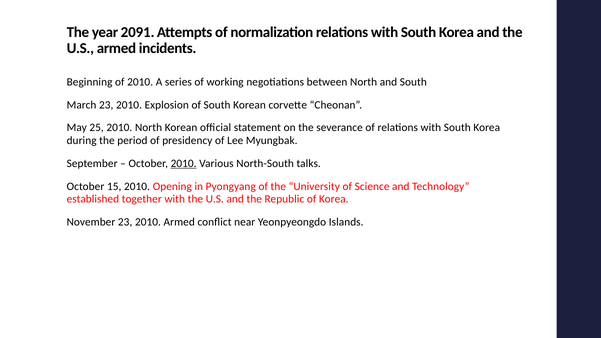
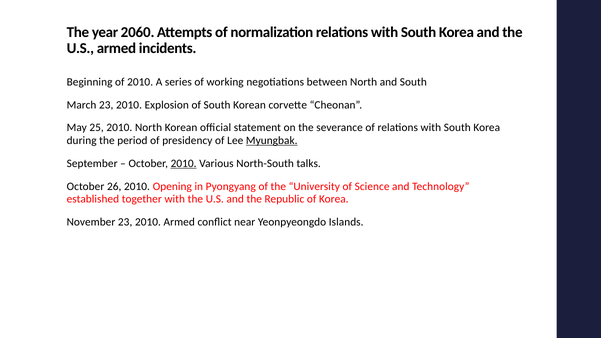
2091: 2091 -> 2060
Myungbak underline: none -> present
15: 15 -> 26
